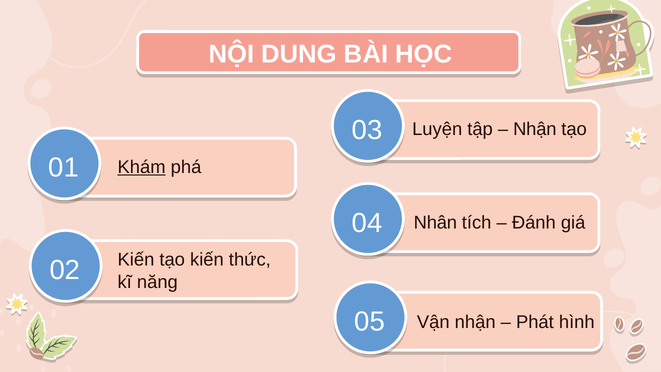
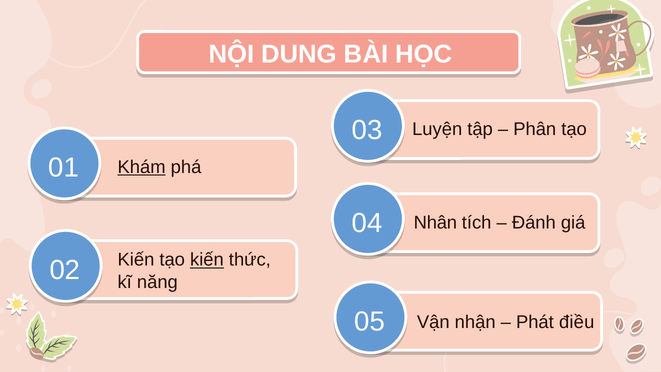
Nhận at (535, 129): Nhận -> Phân
kiến at (207, 260) underline: none -> present
hình: hình -> điều
